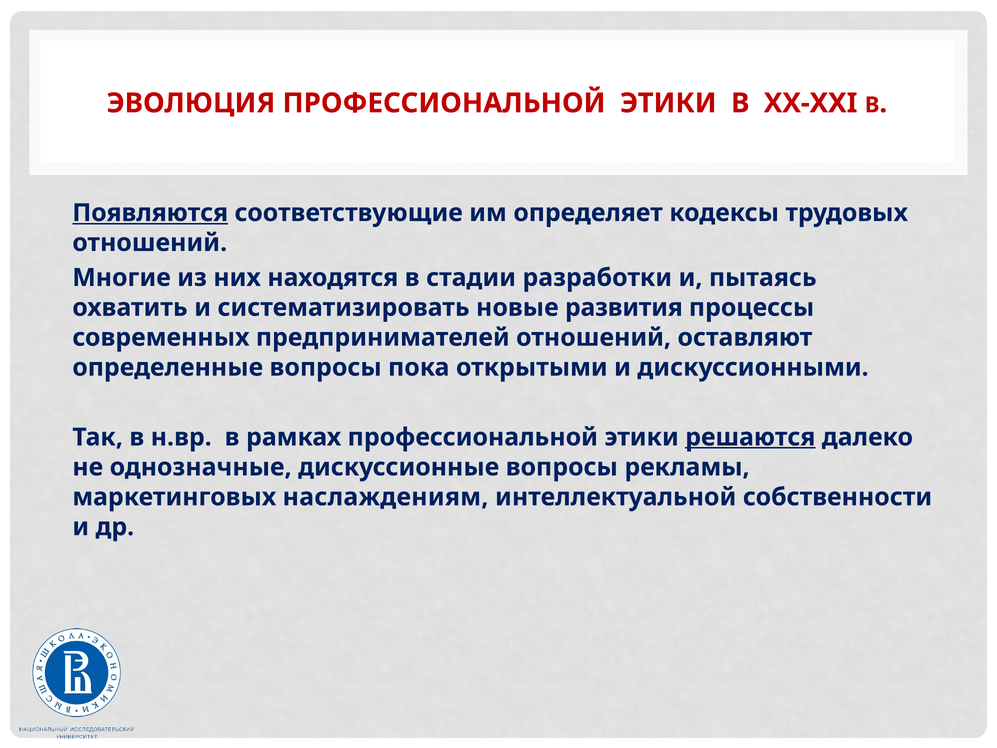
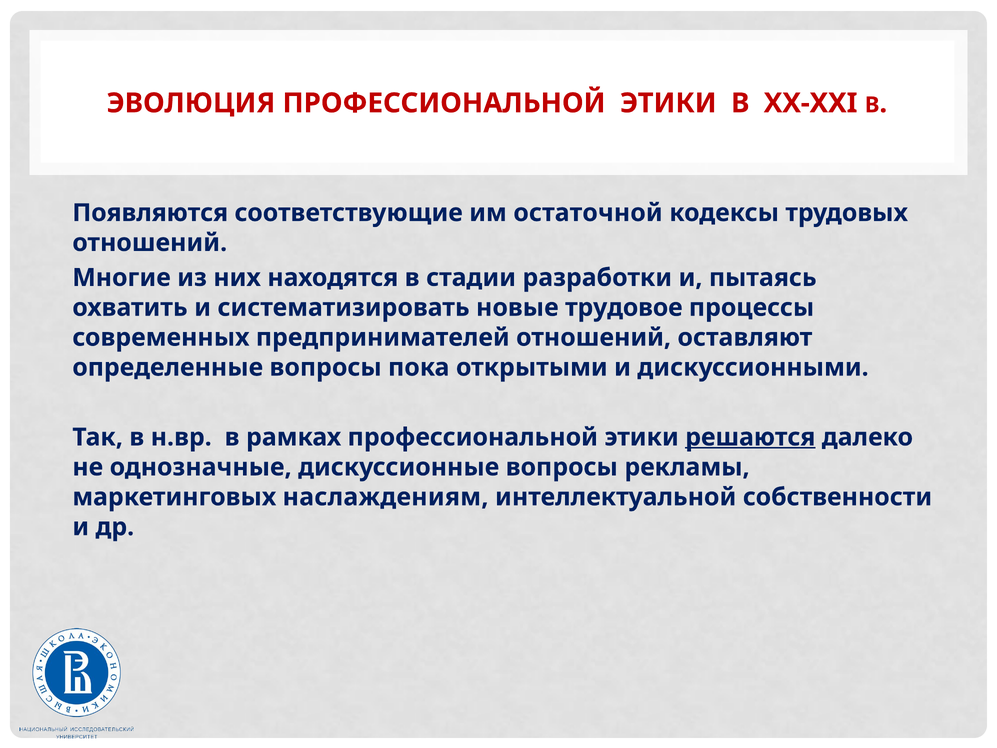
Появляются underline: present -> none
определяет: определяет -> остаточной
развития: развития -> трудовое
